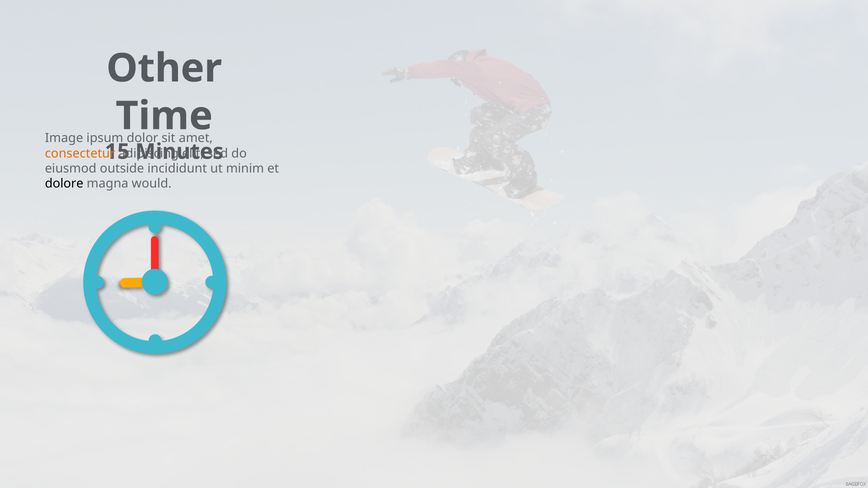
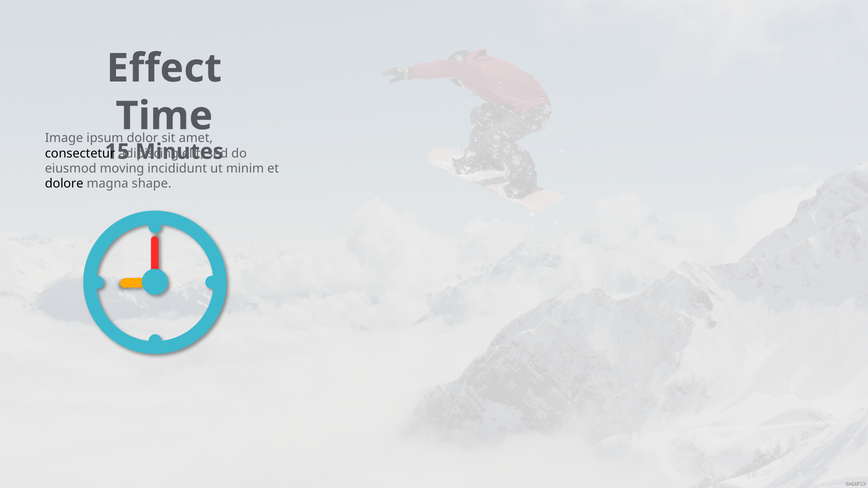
Other: Other -> Effect
consectetur colour: orange -> black
outside: outside -> moving
would: would -> shape
